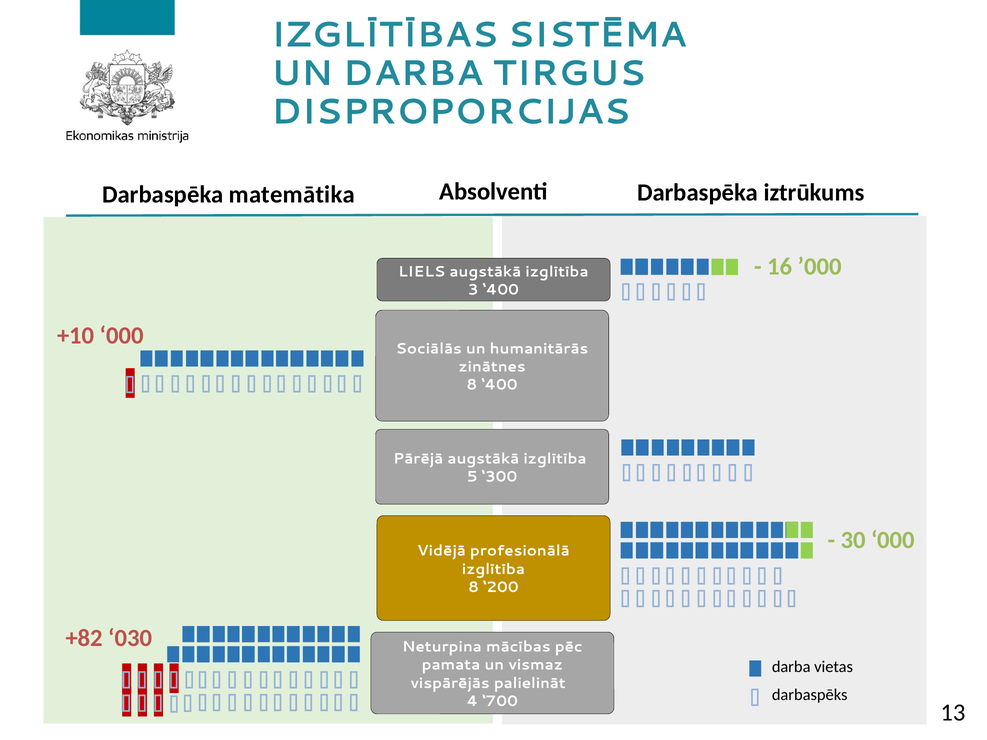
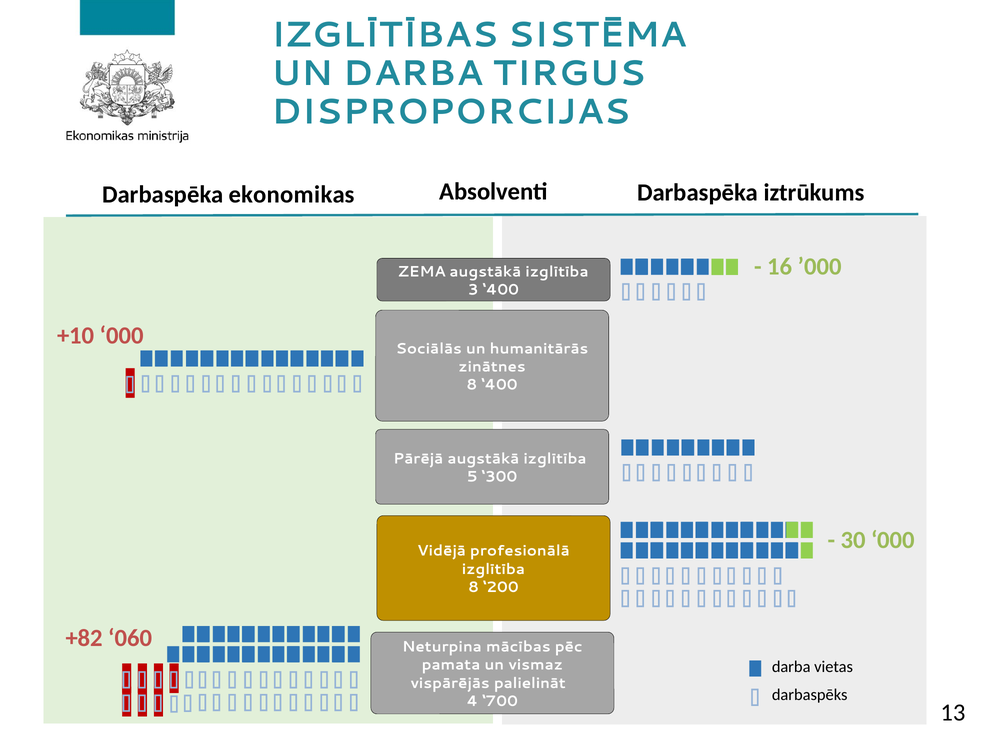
matemātika: matemātika -> ekonomikas
LIELS: LIELS -> ZEMA
030: 030 -> 060
